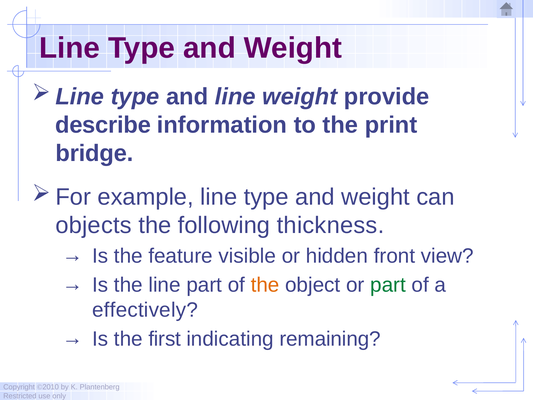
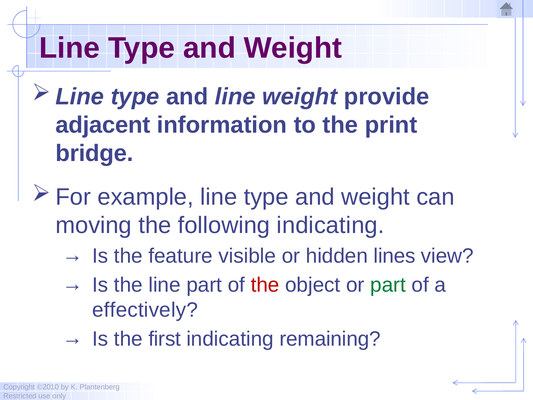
describe: describe -> adjacent
objects: objects -> moving
following thickness: thickness -> indicating
front: front -> lines
the at (265, 285) colour: orange -> red
